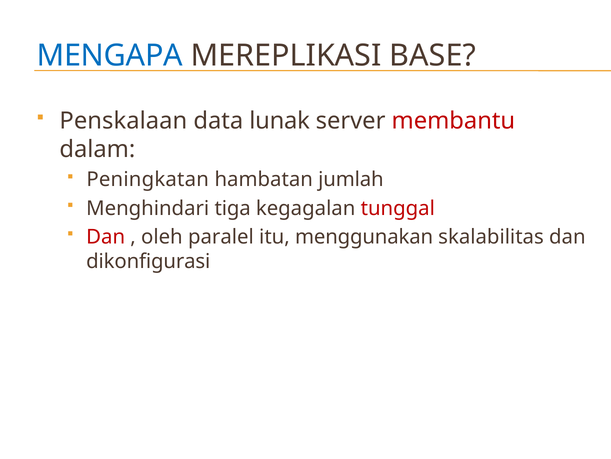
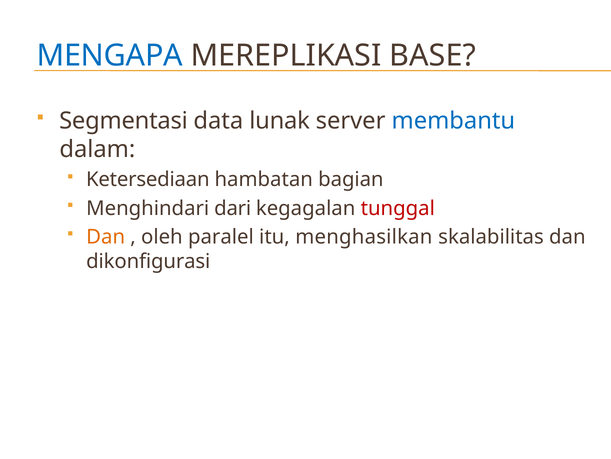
Penskalaan: Penskalaan -> Segmentasi
membantu colour: red -> blue
Peningkatan: Peningkatan -> Ketersediaan
jumlah: jumlah -> bagian
tiga: tiga -> dari
Dan at (106, 236) colour: red -> orange
menggunakan: menggunakan -> menghasilkan
